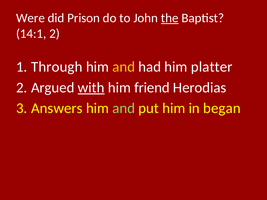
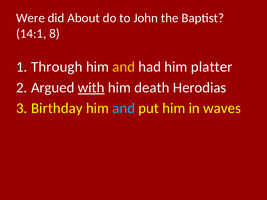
Prison: Prison -> About
the underline: present -> none
14:1 2: 2 -> 8
friend: friend -> death
Answers: Answers -> Birthday
and at (124, 108) colour: light green -> light blue
began: began -> waves
